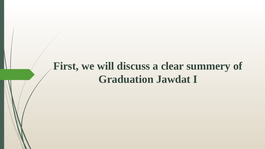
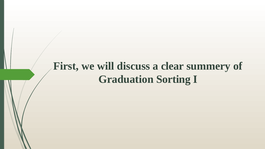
Jawdat: Jawdat -> Sorting
